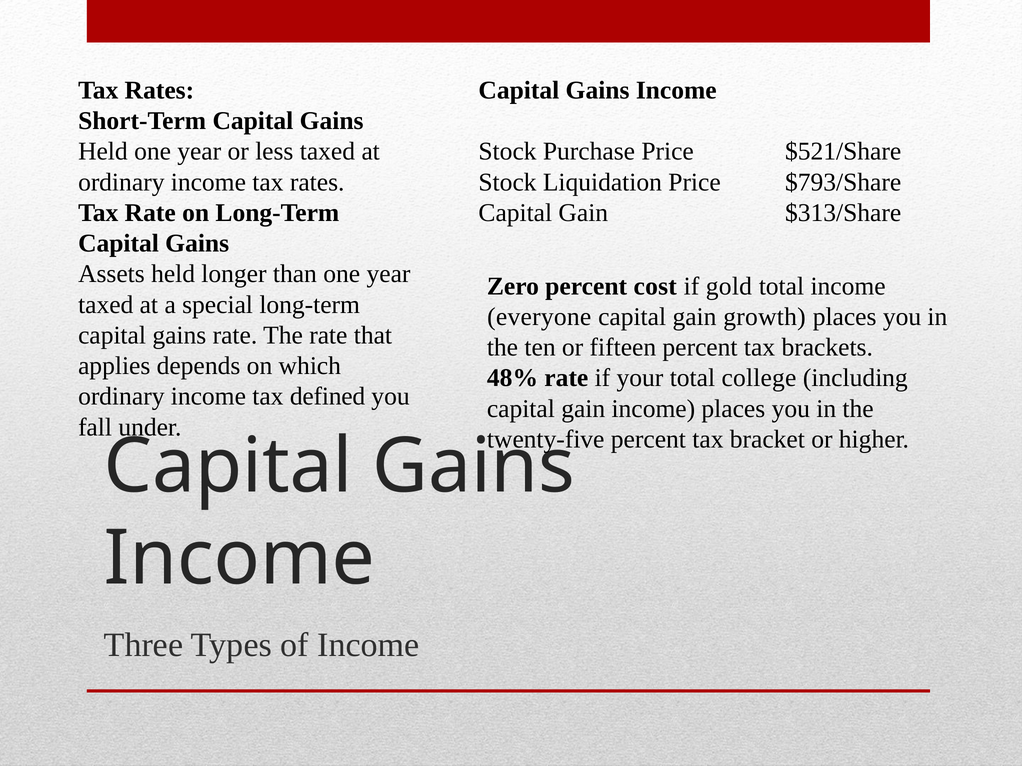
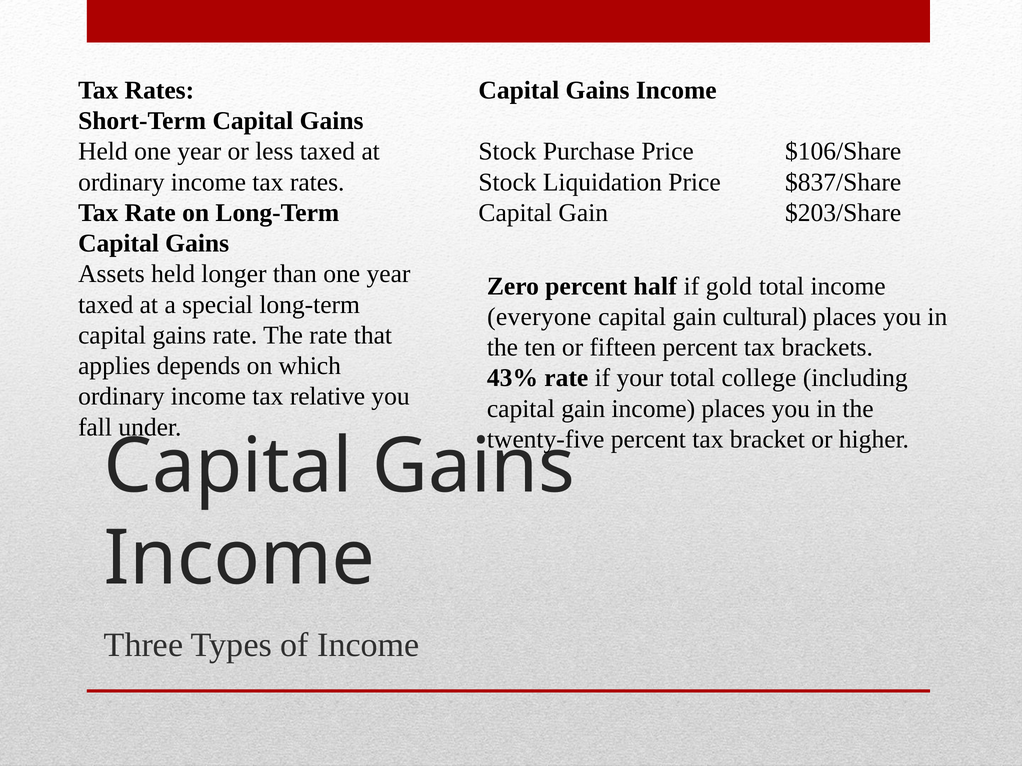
$521/Share: $521/Share -> $106/Share
$793/Share: $793/Share -> $837/Share
$313/Share: $313/Share -> $203/Share
cost: cost -> half
growth: growth -> cultural
48%: 48% -> 43%
defined: defined -> relative
